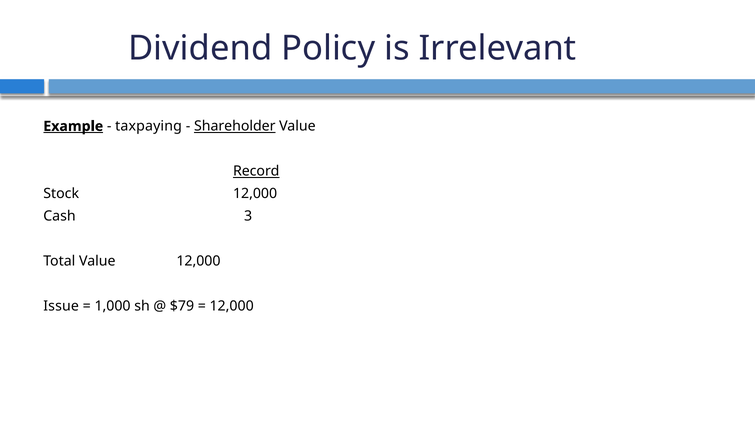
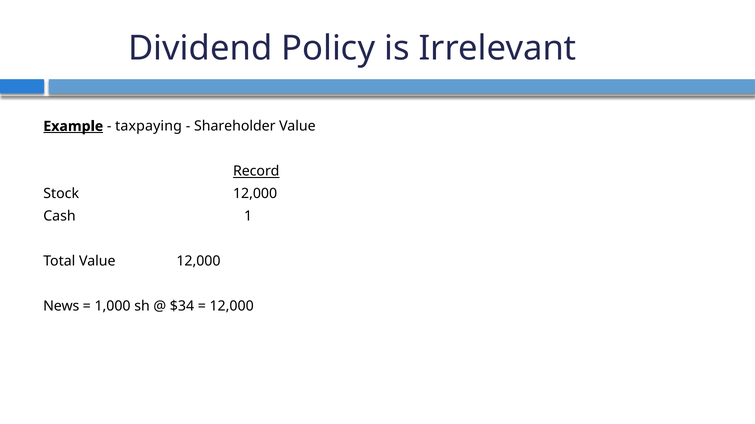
Shareholder underline: present -> none
3: 3 -> 1
Issue: Issue -> News
$79: $79 -> $34
